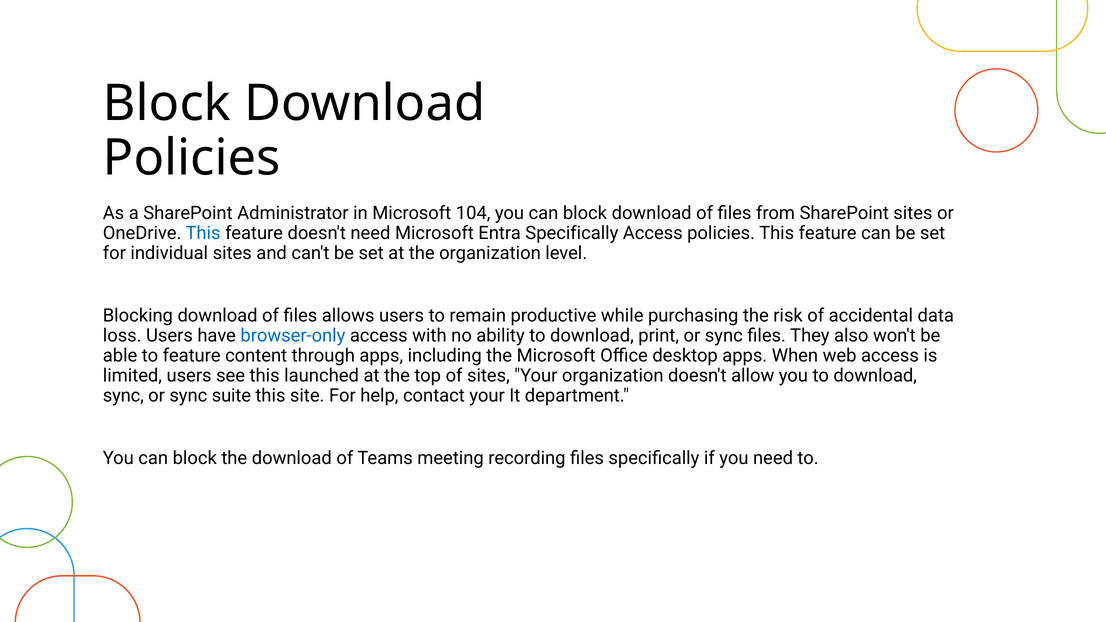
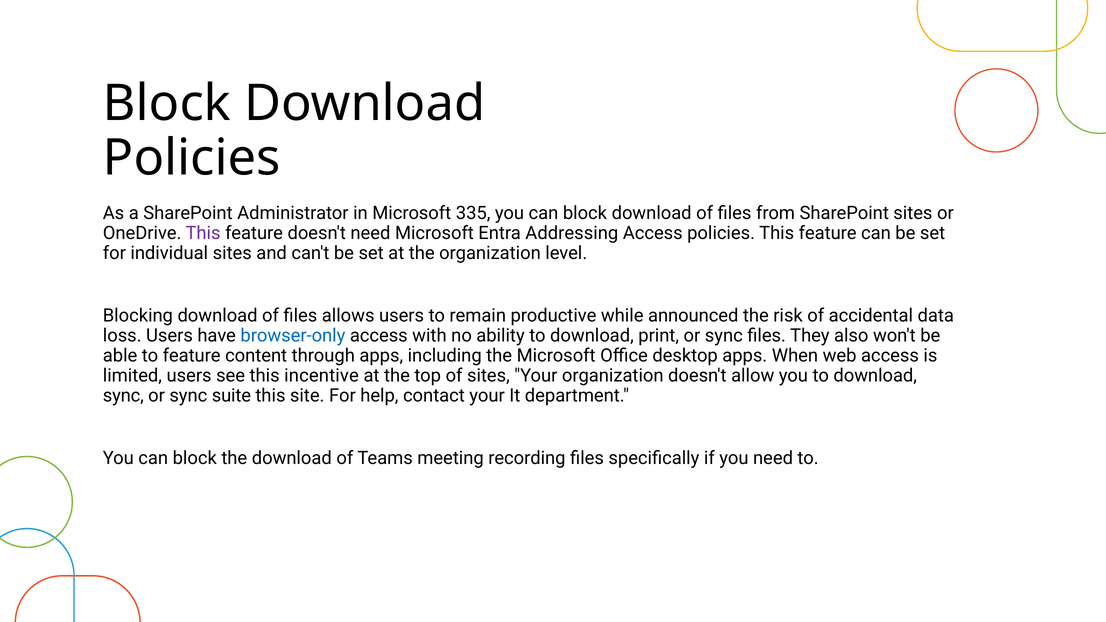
104: 104 -> 335
This at (203, 233) colour: blue -> purple
Entra Specifically: Specifically -> Addressing
purchasing: purchasing -> announced
launched: launched -> incentive
